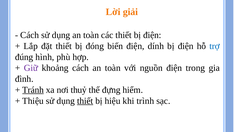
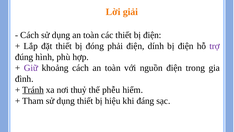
biến: biến -> phải
trợ colour: blue -> purple
đựng: đựng -> phễu
Thiệu: Thiệu -> Tham
thiết at (85, 101) underline: present -> none
trình: trình -> đáng
